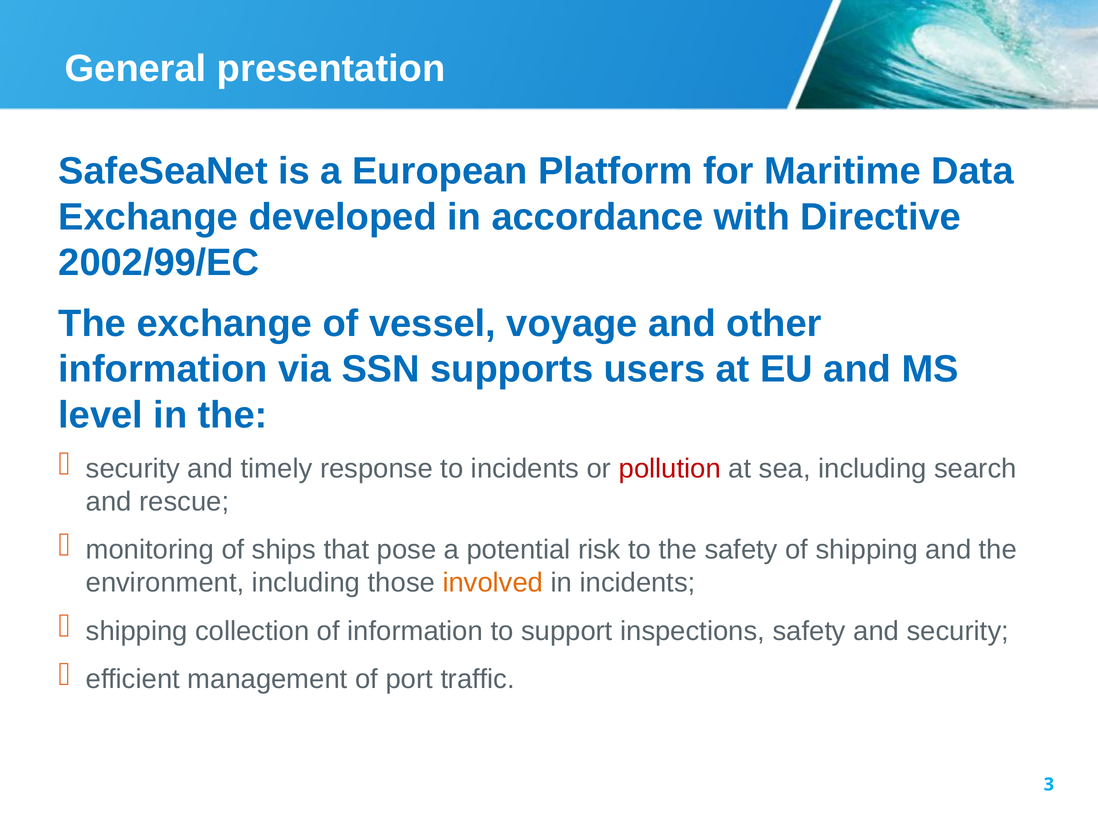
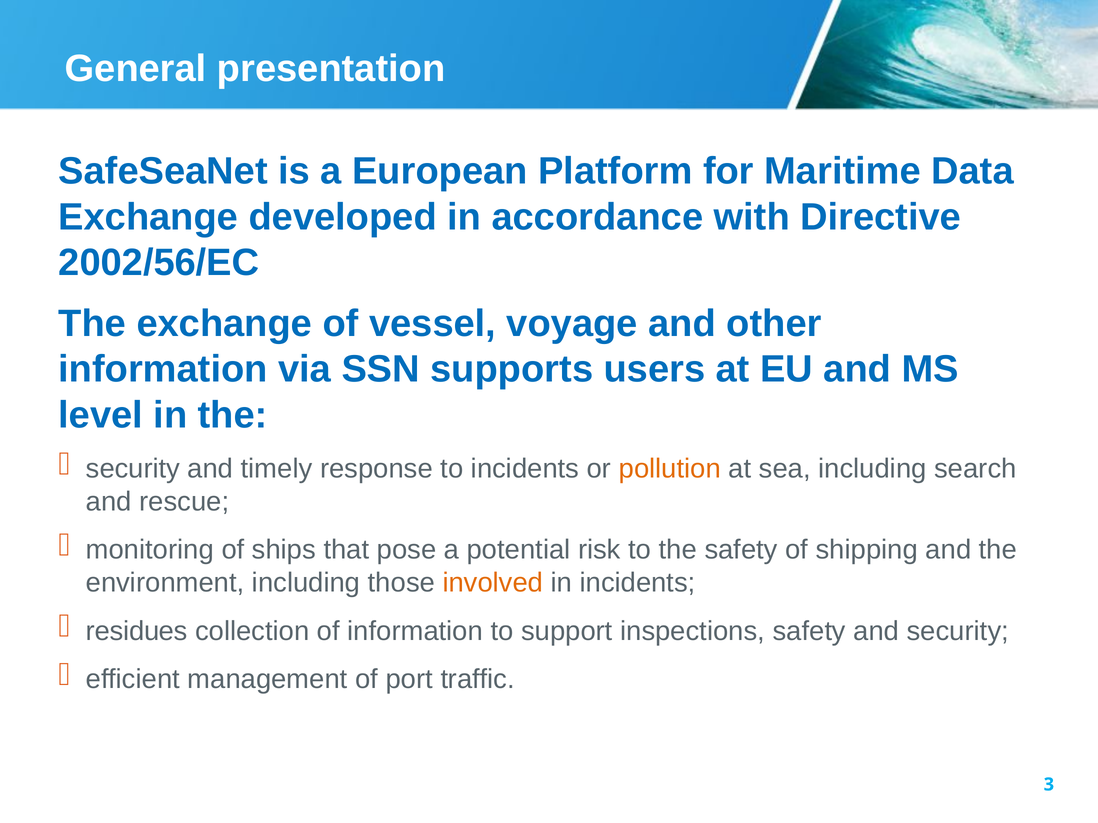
2002/99/EC: 2002/99/EC -> 2002/56/EC
pollution colour: red -> orange
shipping at (137, 631): shipping -> residues
